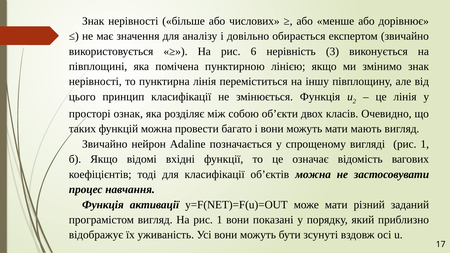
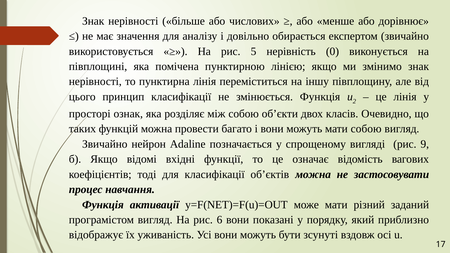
6: 6 -> 5
3: 3 -> 0
мати мають: мають -> собою
вигляді рис 1: 1 -> 9
На рис 1: 1 -> 6
